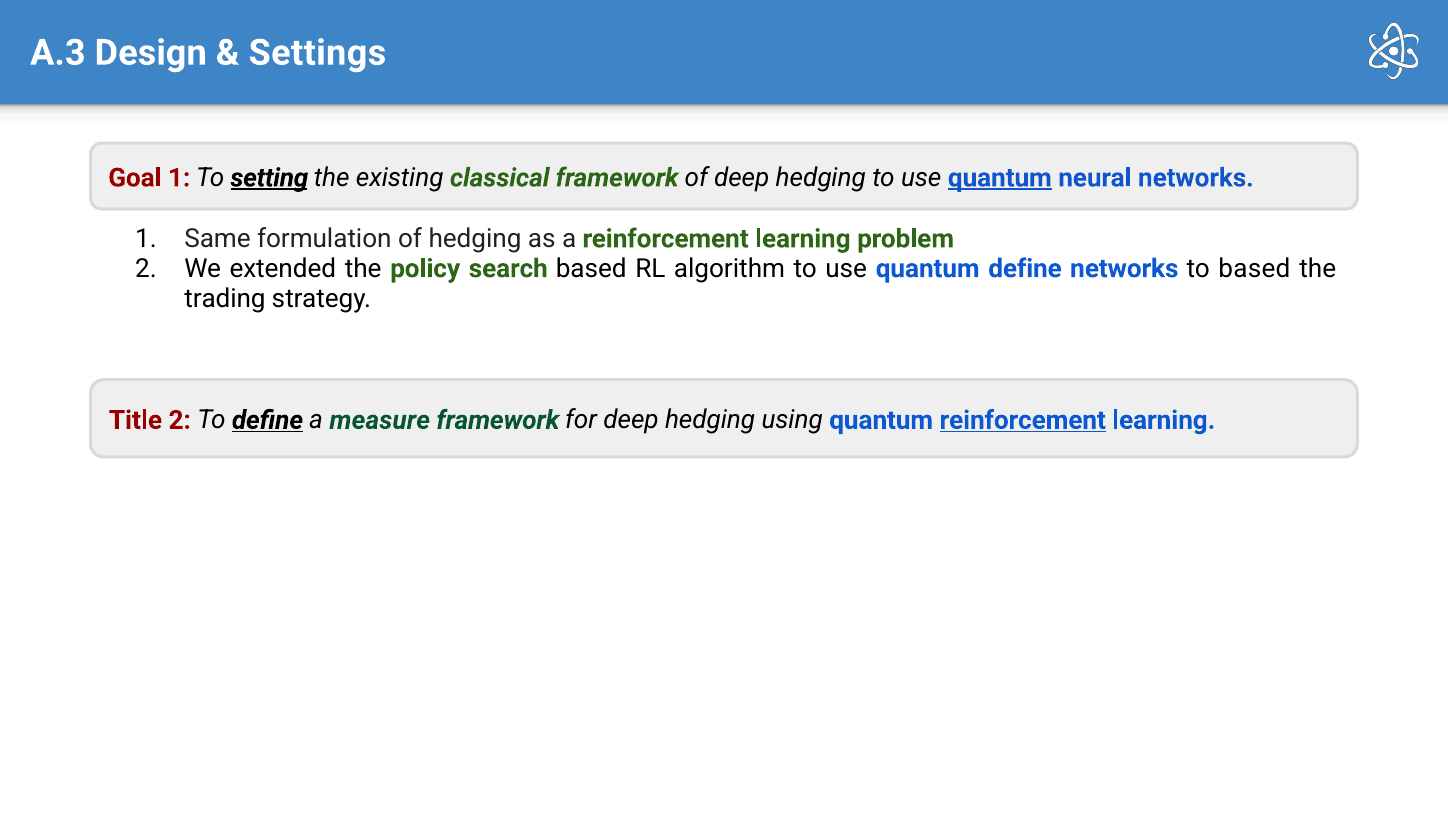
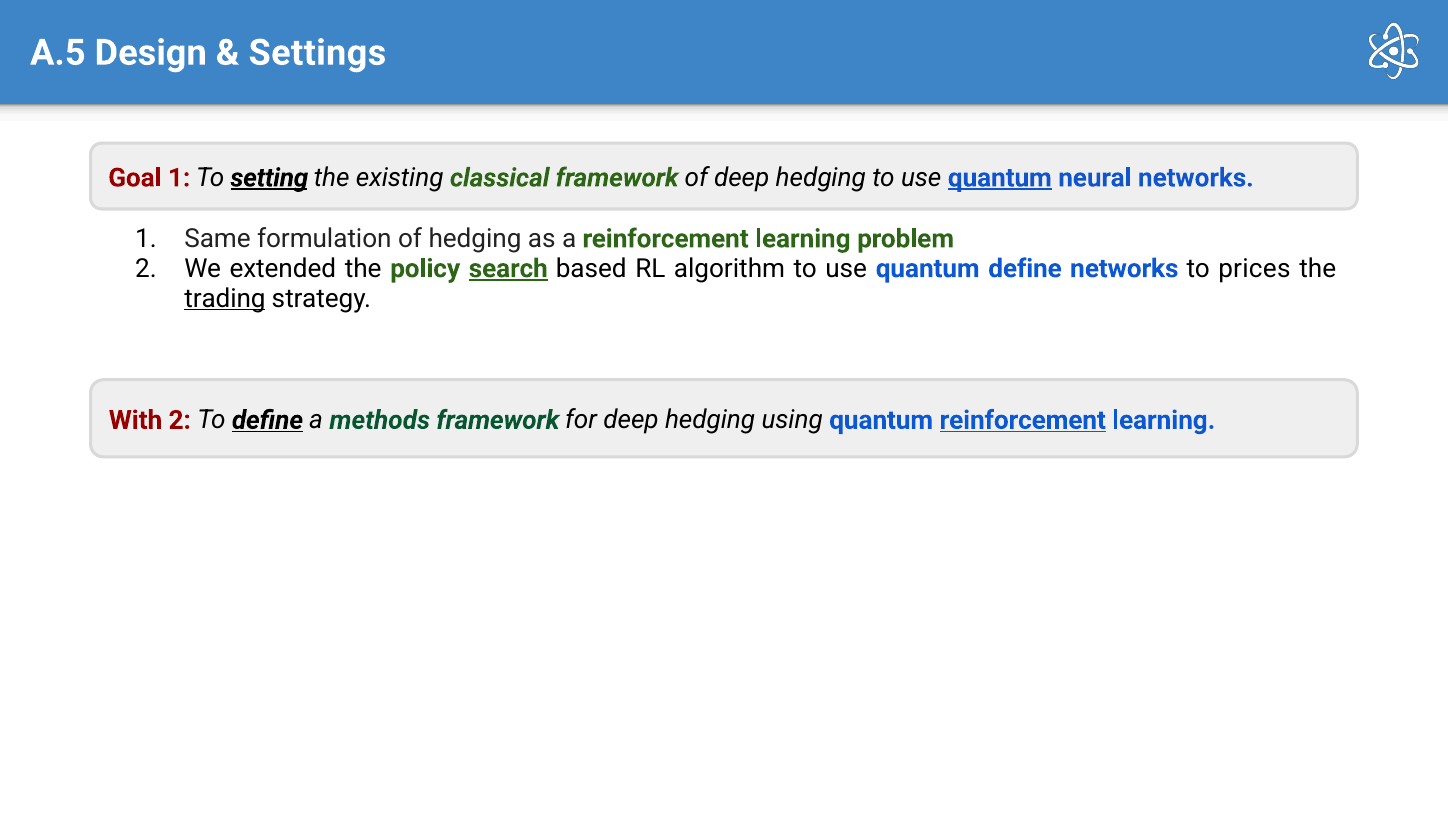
A.3: A.3 -> A.5
search underline: none -> present
to based: based -> prices
trading underline: none -> present
Title: Title -> With
measure: measure -> methods
